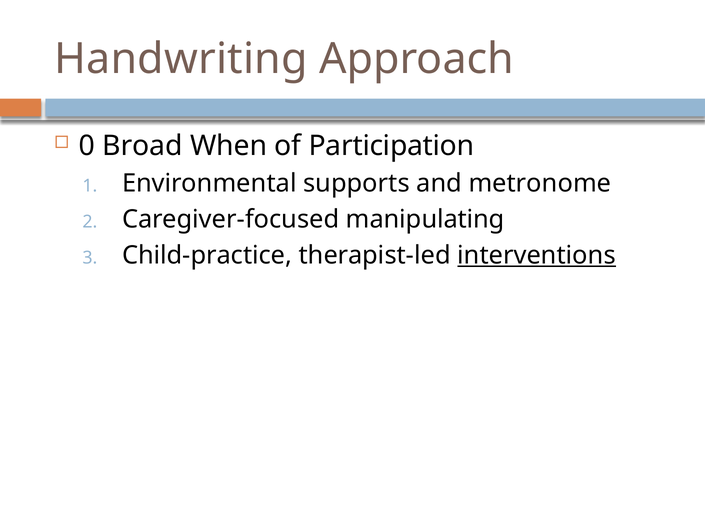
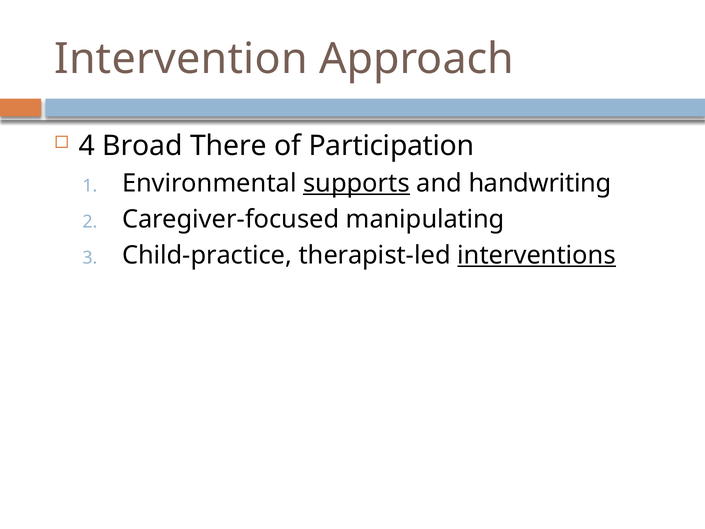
Handwriting: Handwriting -> Intervention
0: 0 -> 4
When: When -> There
supports underline: none -> present
metronome: metronome -> handwriting
